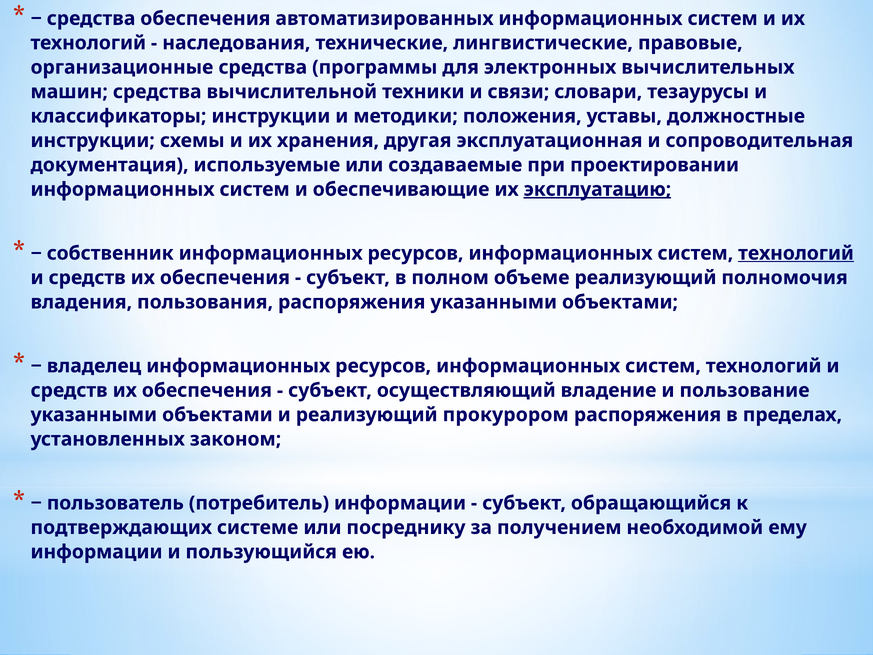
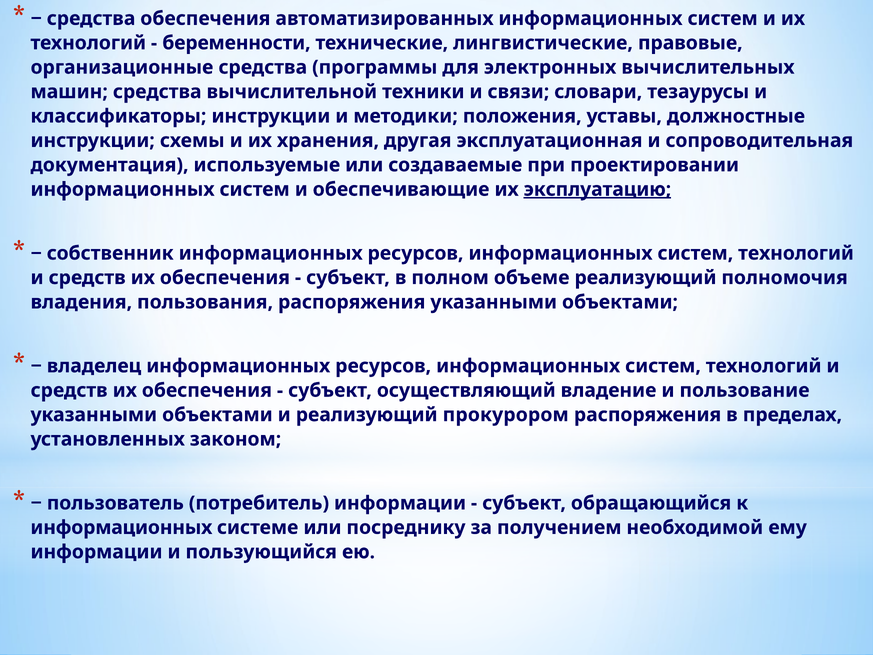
наследования: наследования -> беременности
технологий at (796, 253) underline: present -> none
подтверждающих at (121, 527): подтверждающих -> информационных
